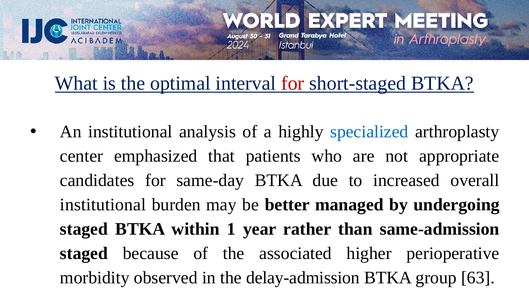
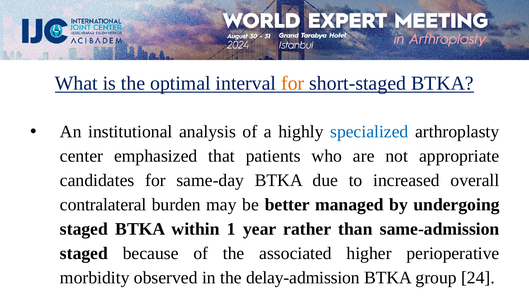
for at (293, 83) colour: red -> orange
institutional at (103, 205): institutional -> contralateral
63: 63 -> 24
